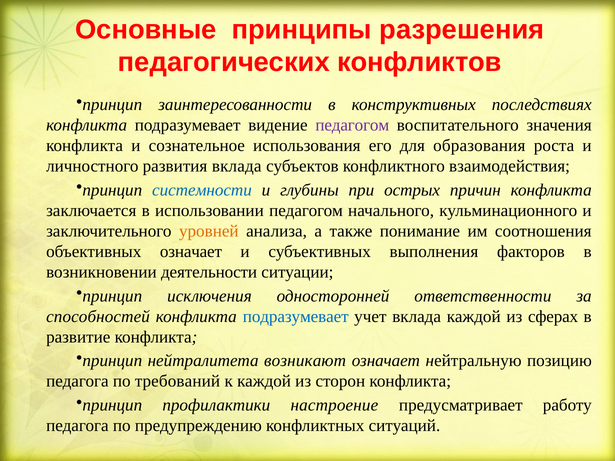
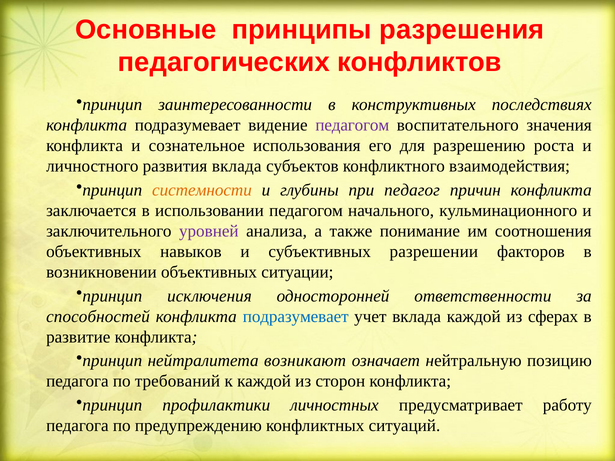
образования: образования -> разрешению
системности colour: blue -> orange
острых: острых -> педагог
уровней colour: orange -> purple
объективных означает: означает -> навыков
выполнения: выполнения -> разрешении
возникновении деятельности: деятельности -> объективных
настроение: настроение -> личностных
